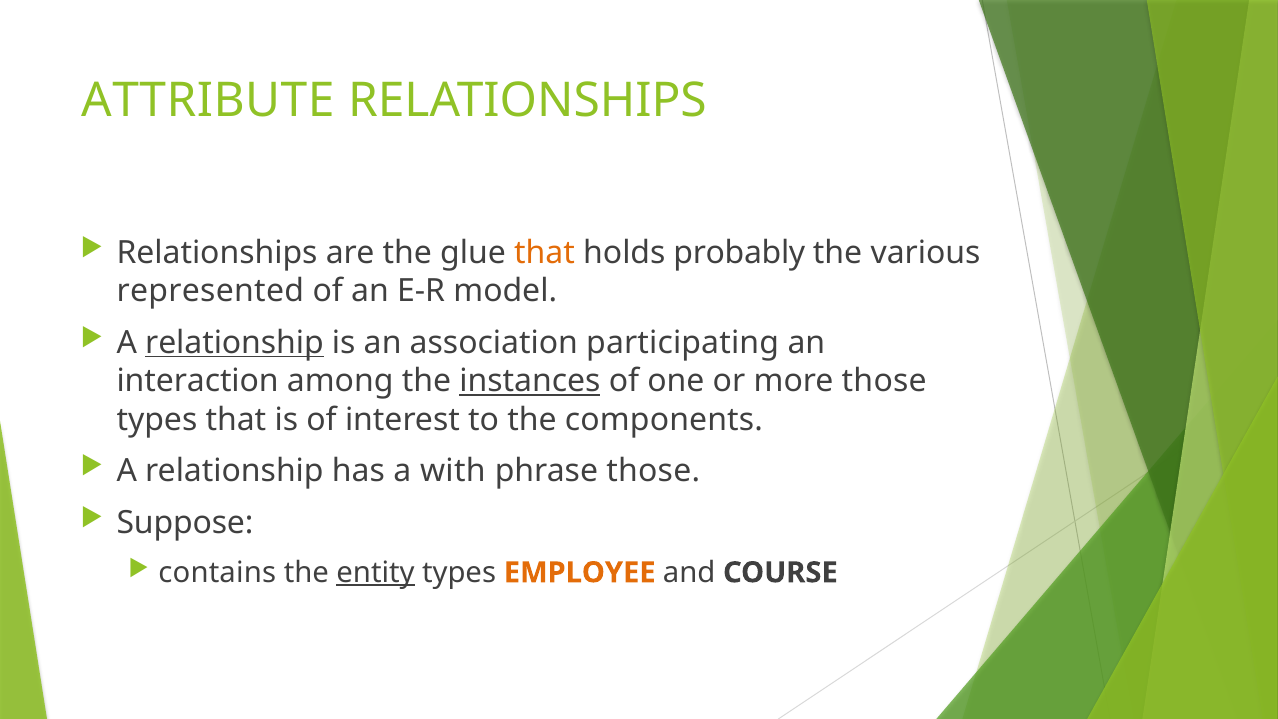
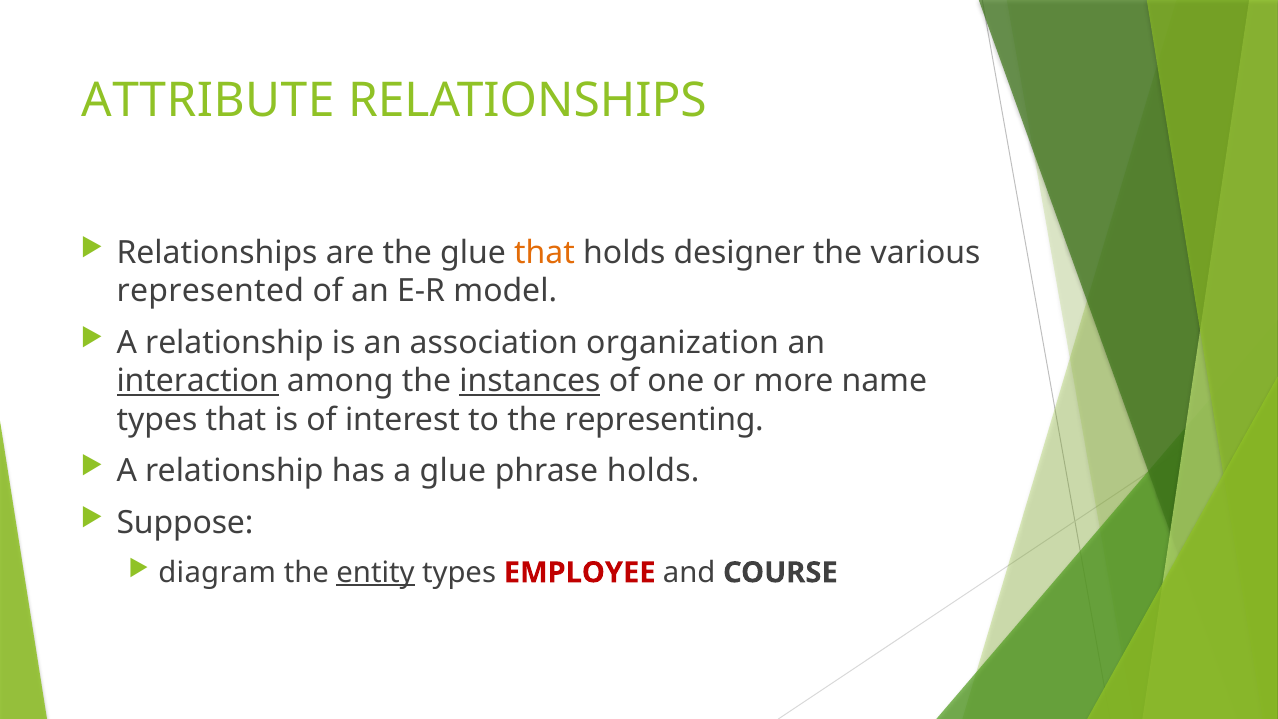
probably: probably -> designer
relationship at (234, 343) underline: present -> none
participating: participating -> organization
interaction underline: none -> present
more those: those -> name
components: components -> representing
a with: with -> glue
phrase those: those -> holds
contains: contains -> diagram
EMPLOYEE colour: orange -> red
